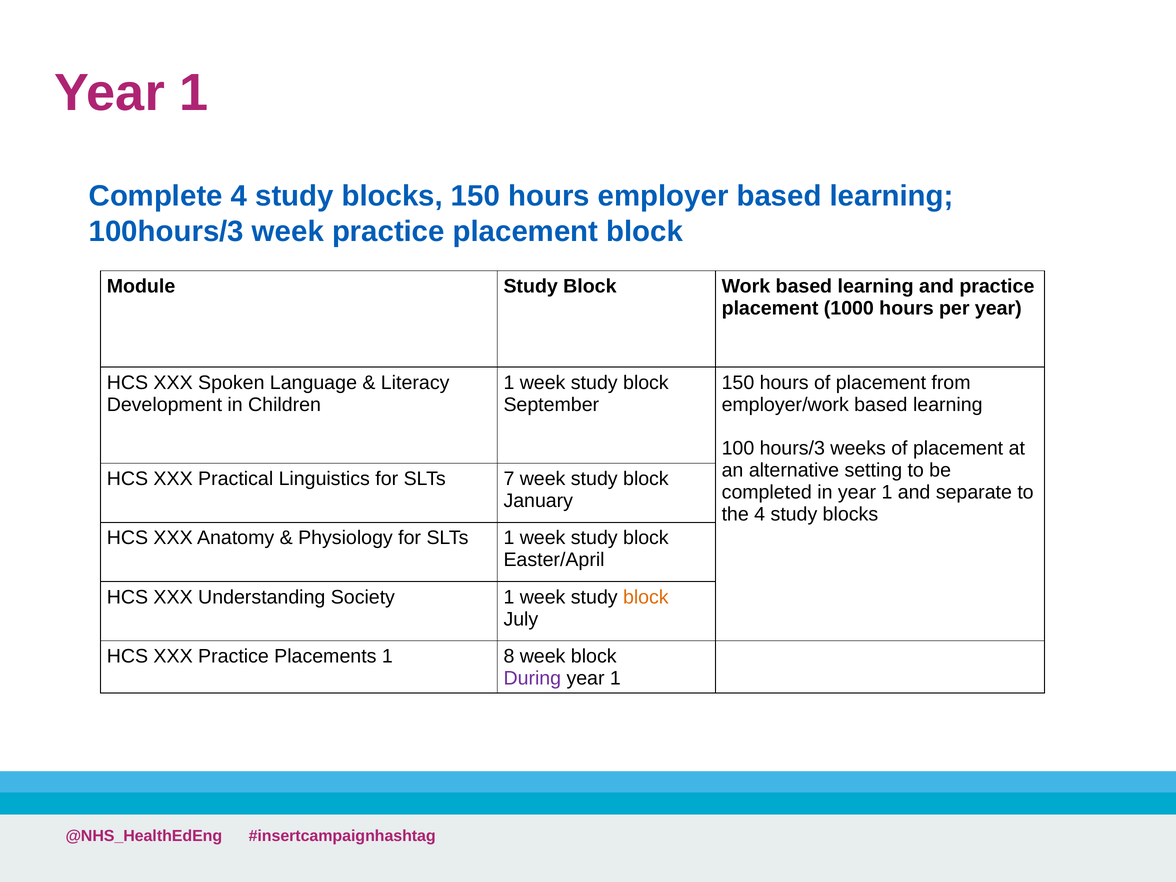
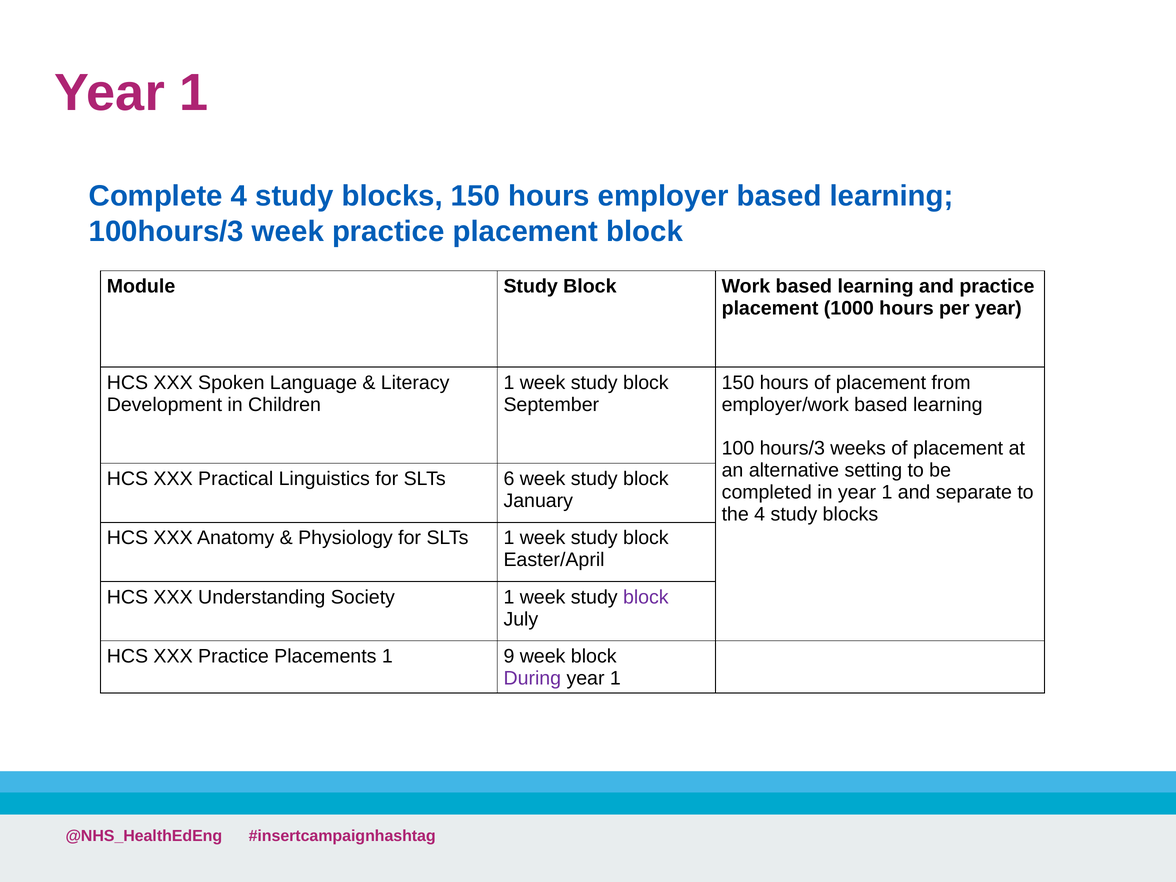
7: 7 -> 6
block at (646, 597) colour: orange -> purple
8: 8 -> 9
